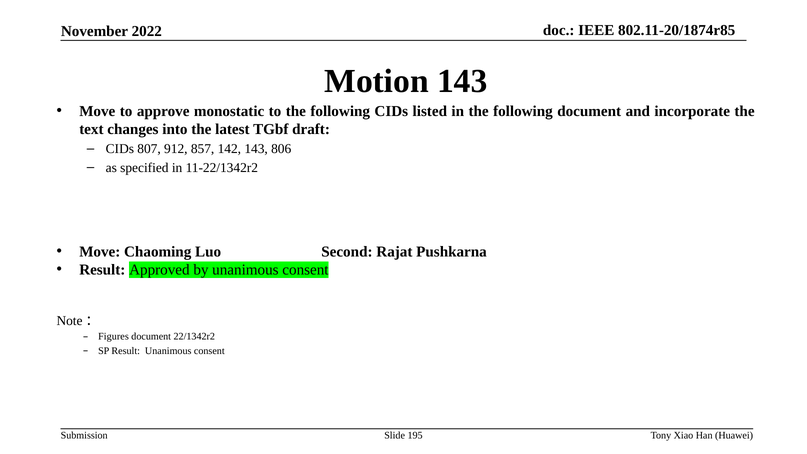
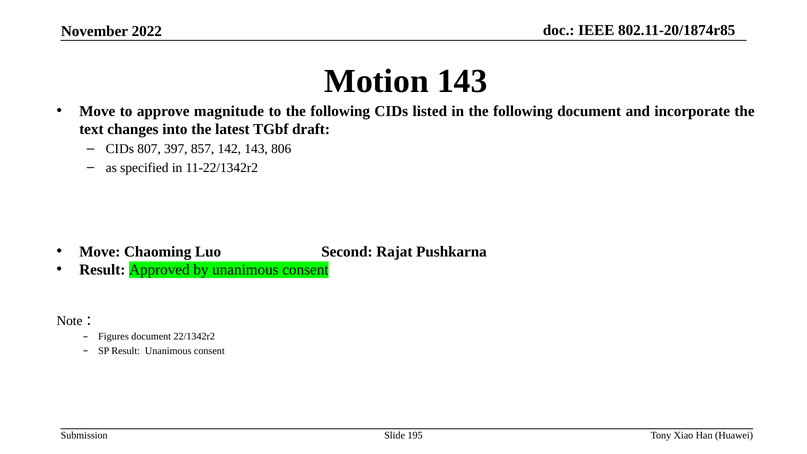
monostatic: monostatic -> magnitude
912: 912 -> 397
